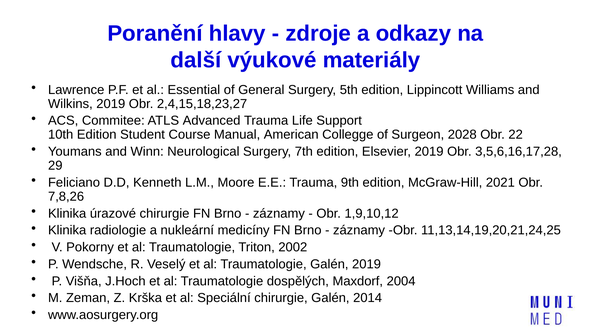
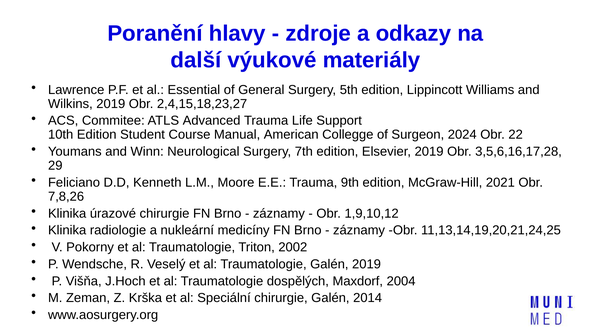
2028: 2028 -> 2024
